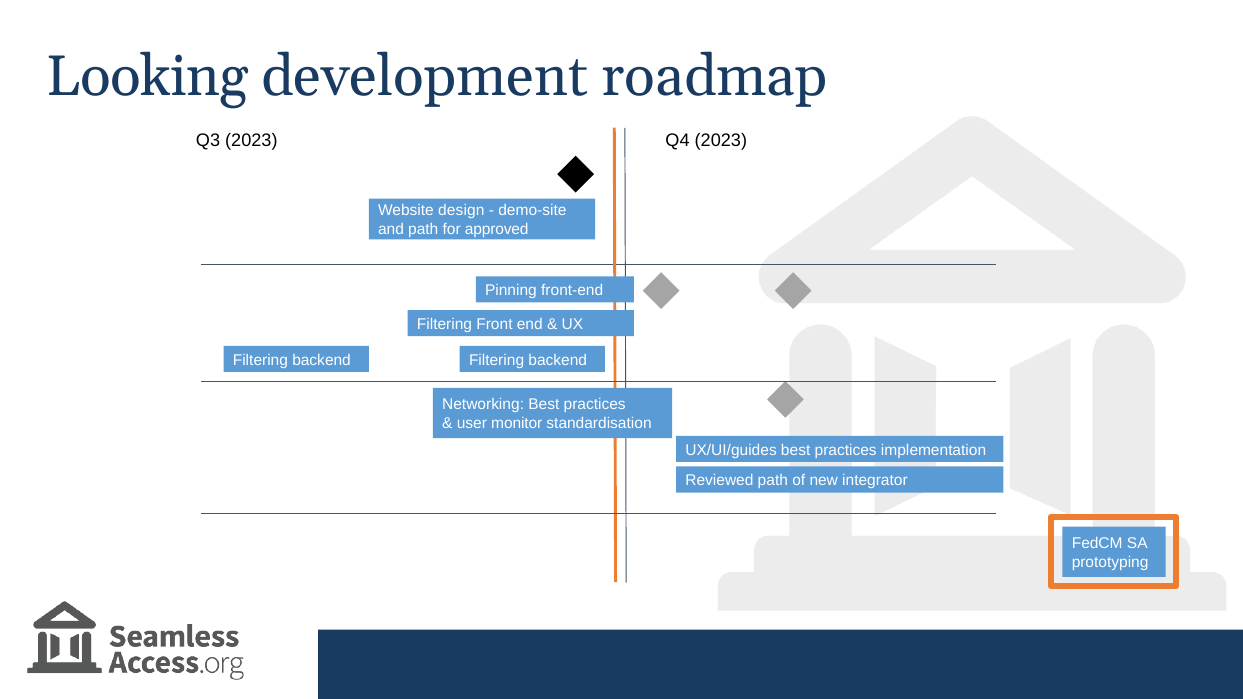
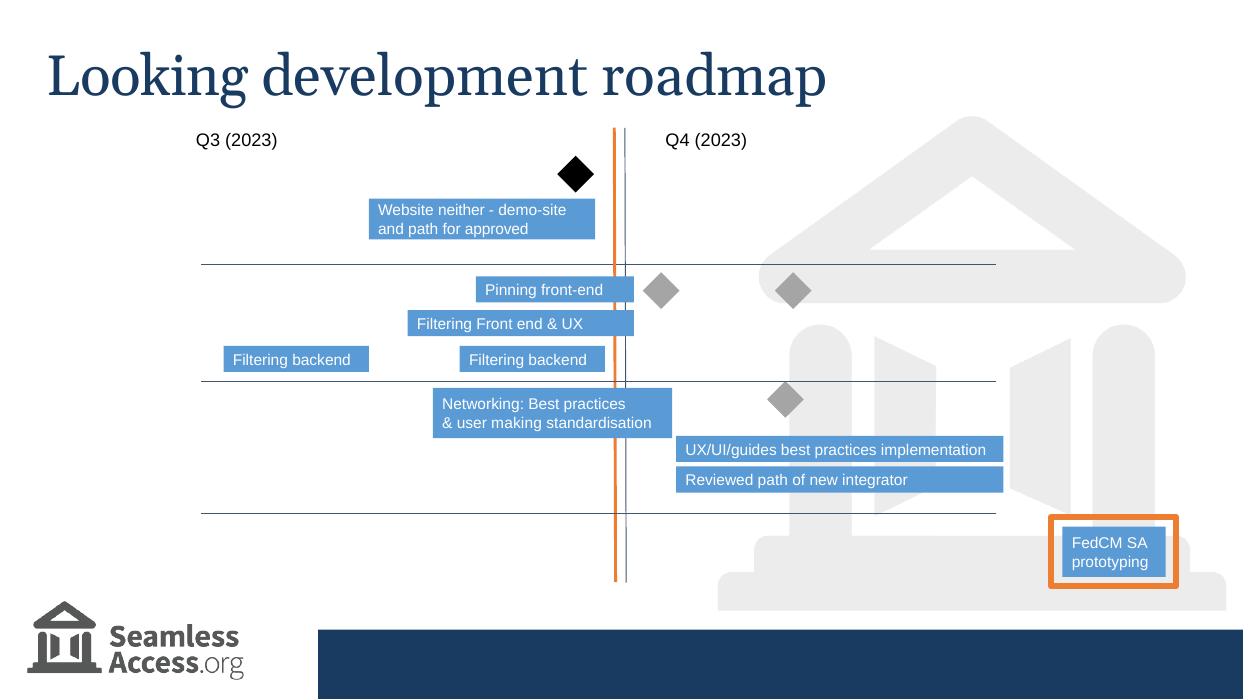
design: design -> neither
monitor: monitor -> making
